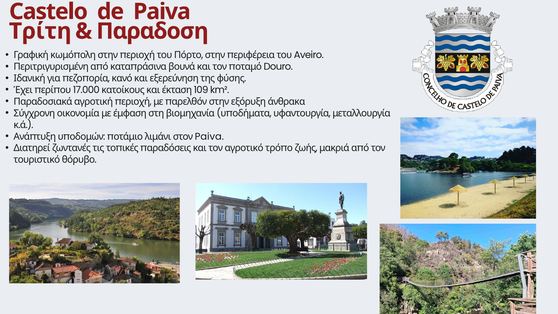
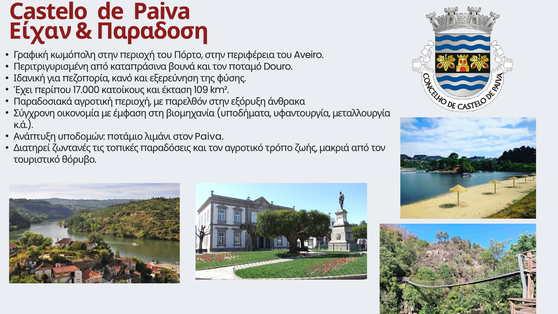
Τρίτη: Τρίτη -> Είχαν
